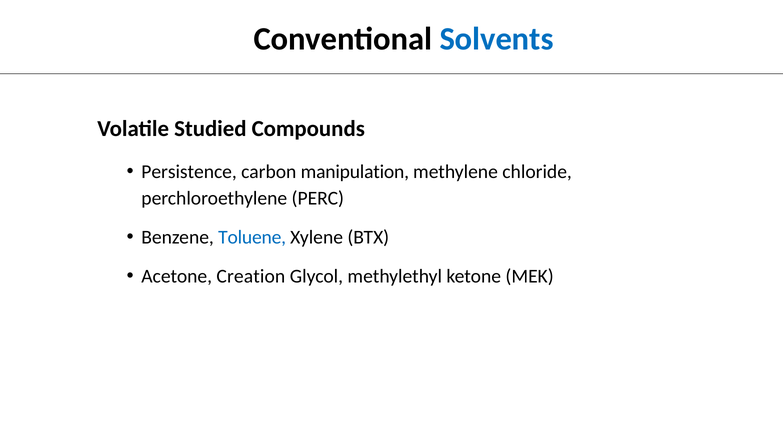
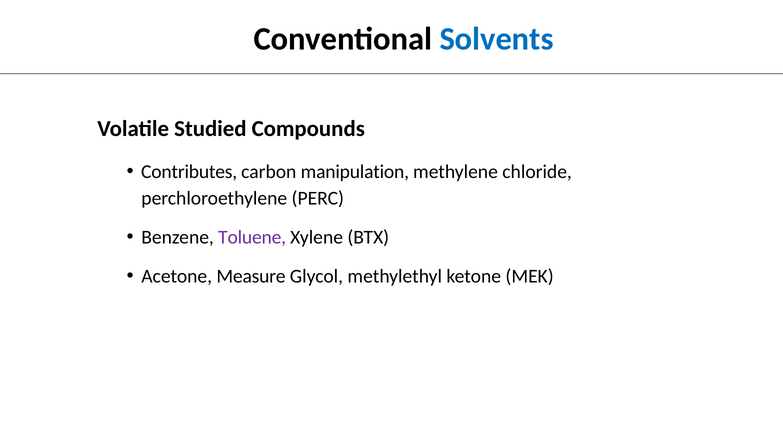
Persistence: Persistence -> Contributes
Toluene colour: blue -> purple
Creation: Creation -> Measure
